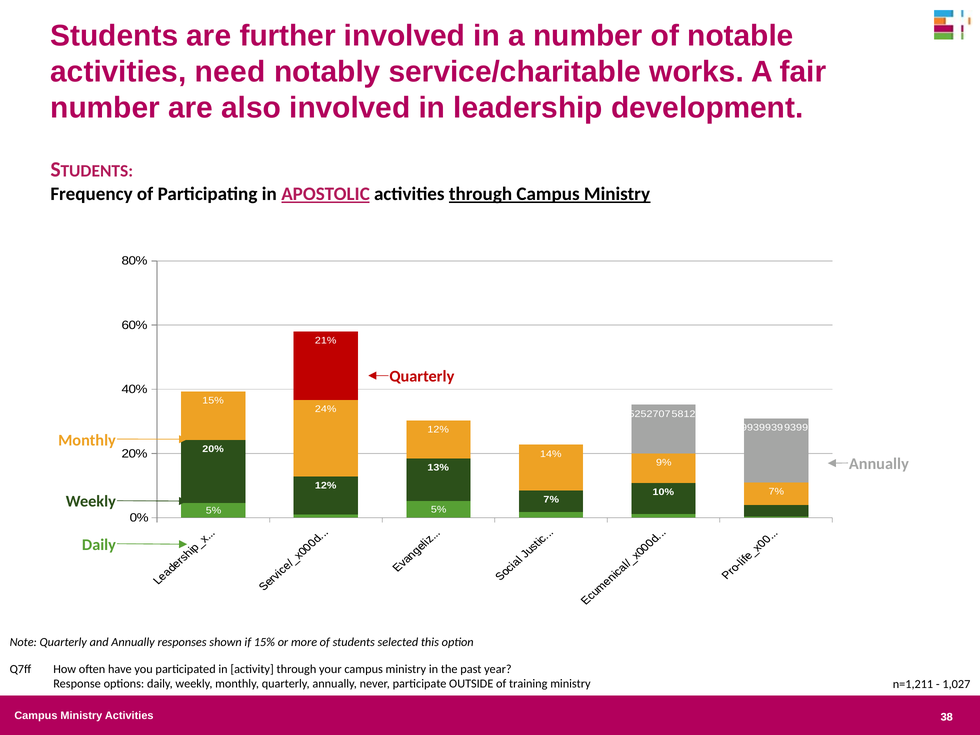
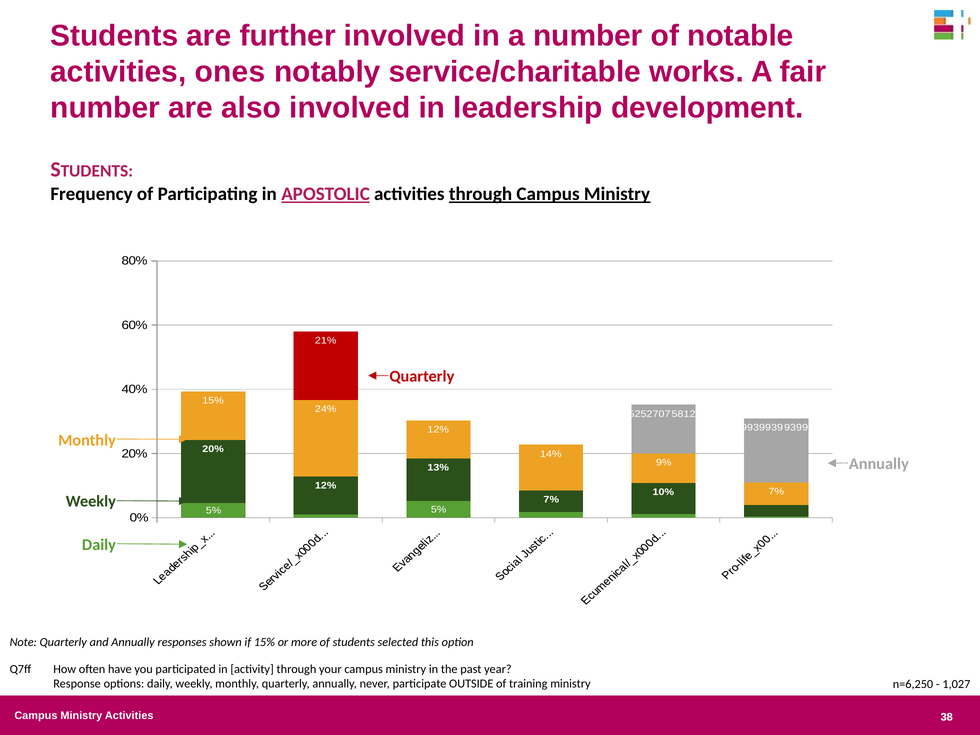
need: need -> ones
n=1,211: n=1,211 -> n=6,250
